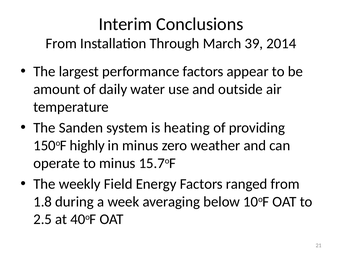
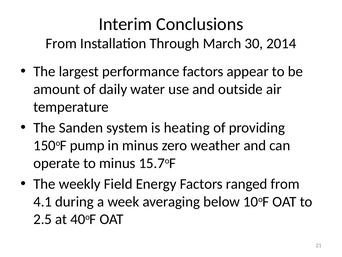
39: 39 -> 30
highly: highly -> pump
1.8: 1.8 -> 4.1
